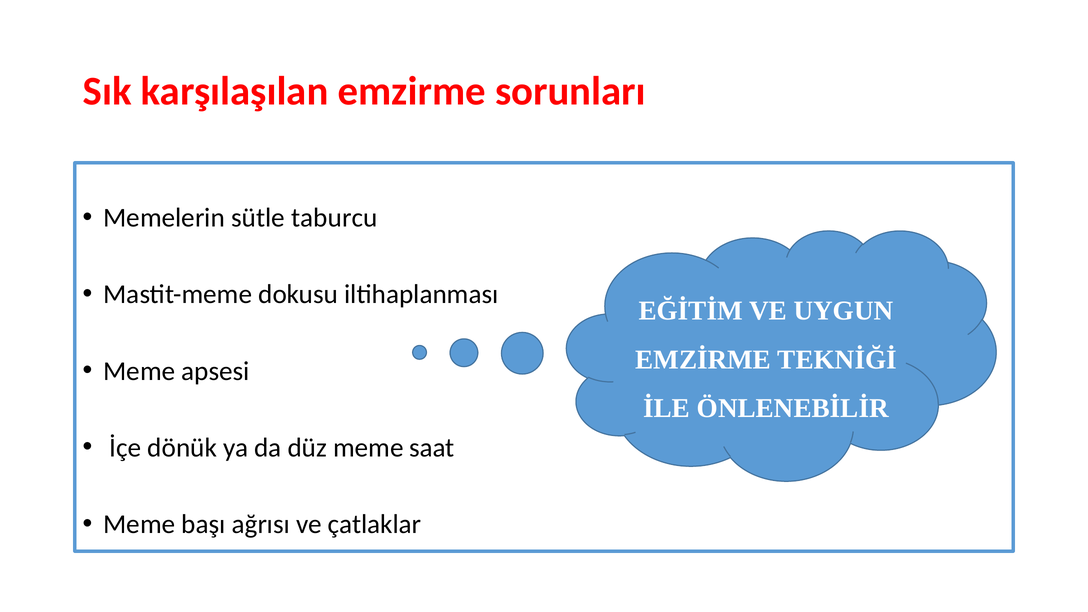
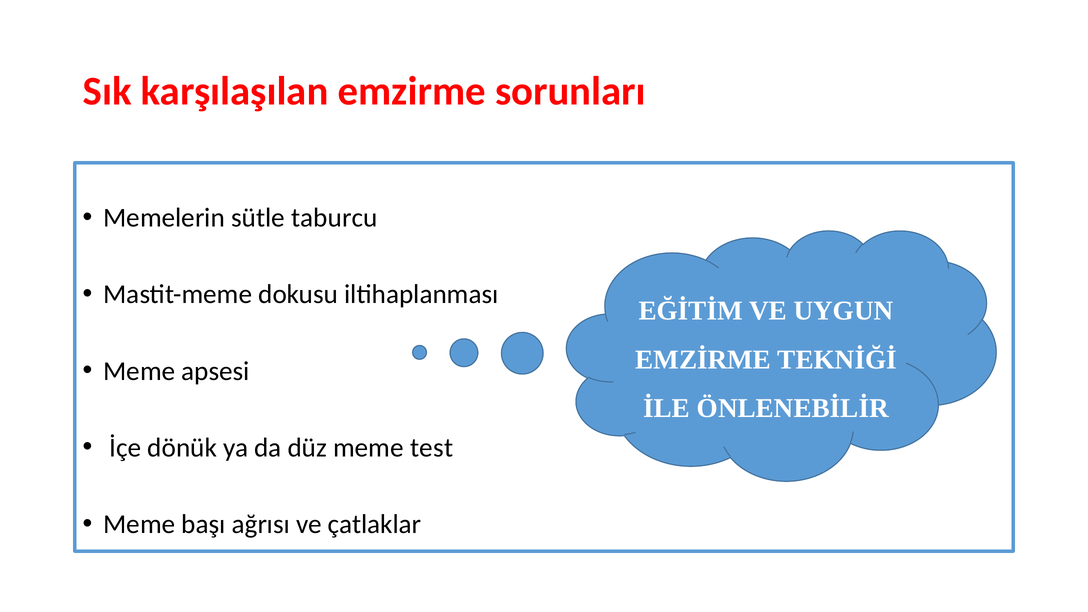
saat: saat -> test
